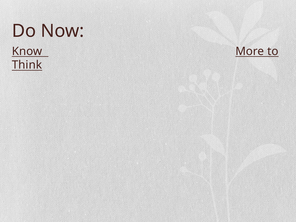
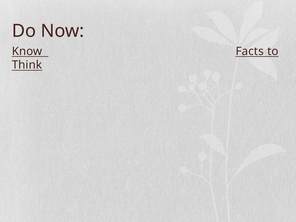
More: More -> Facts
